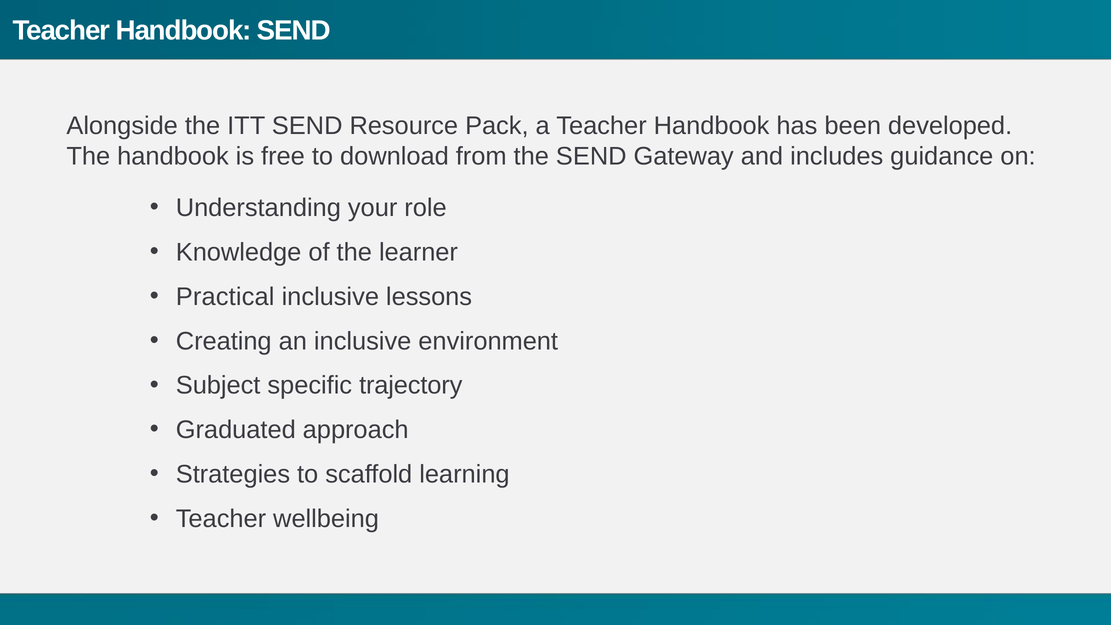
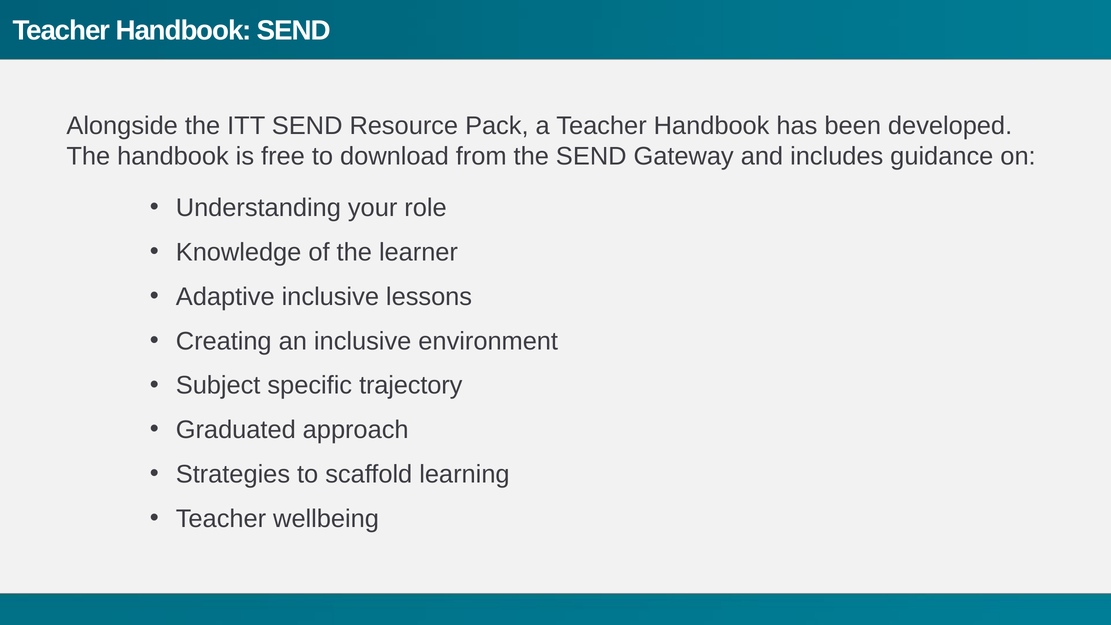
Practical: Practical -> Adaptive
